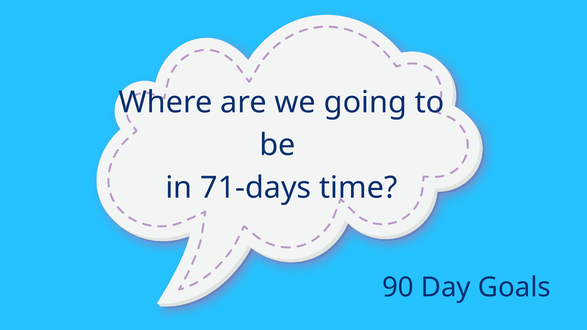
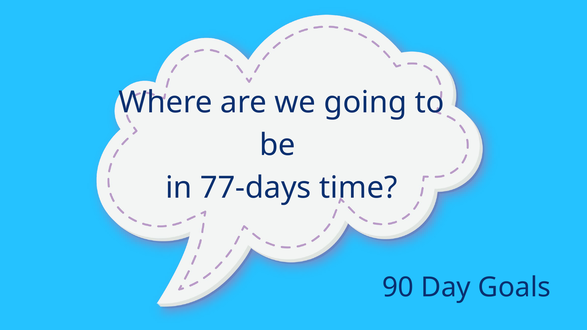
71-days: 71-days -> 77-days
